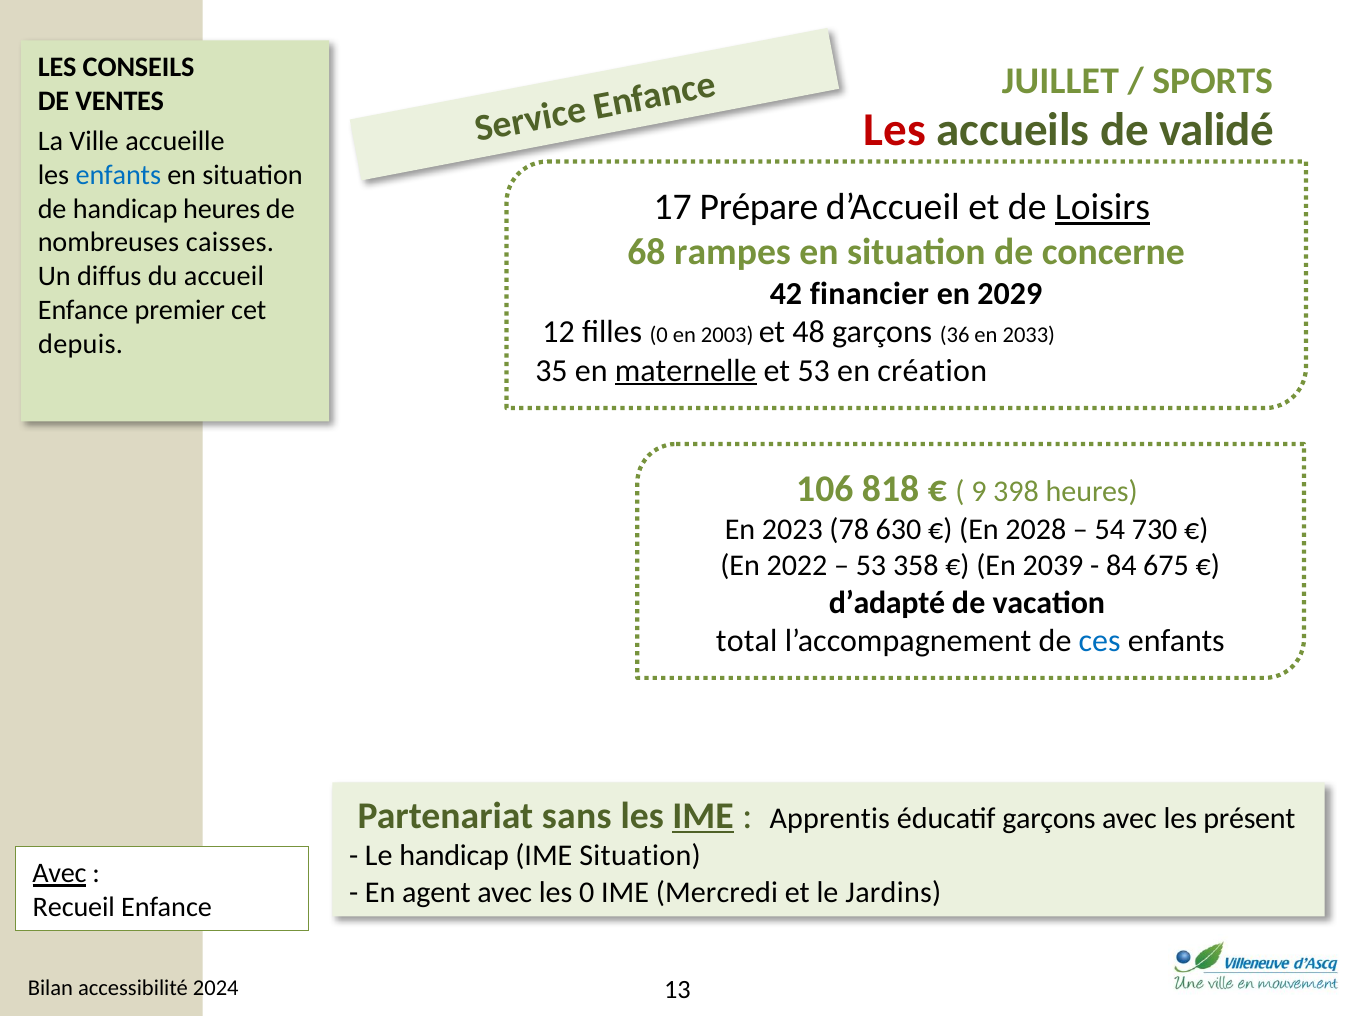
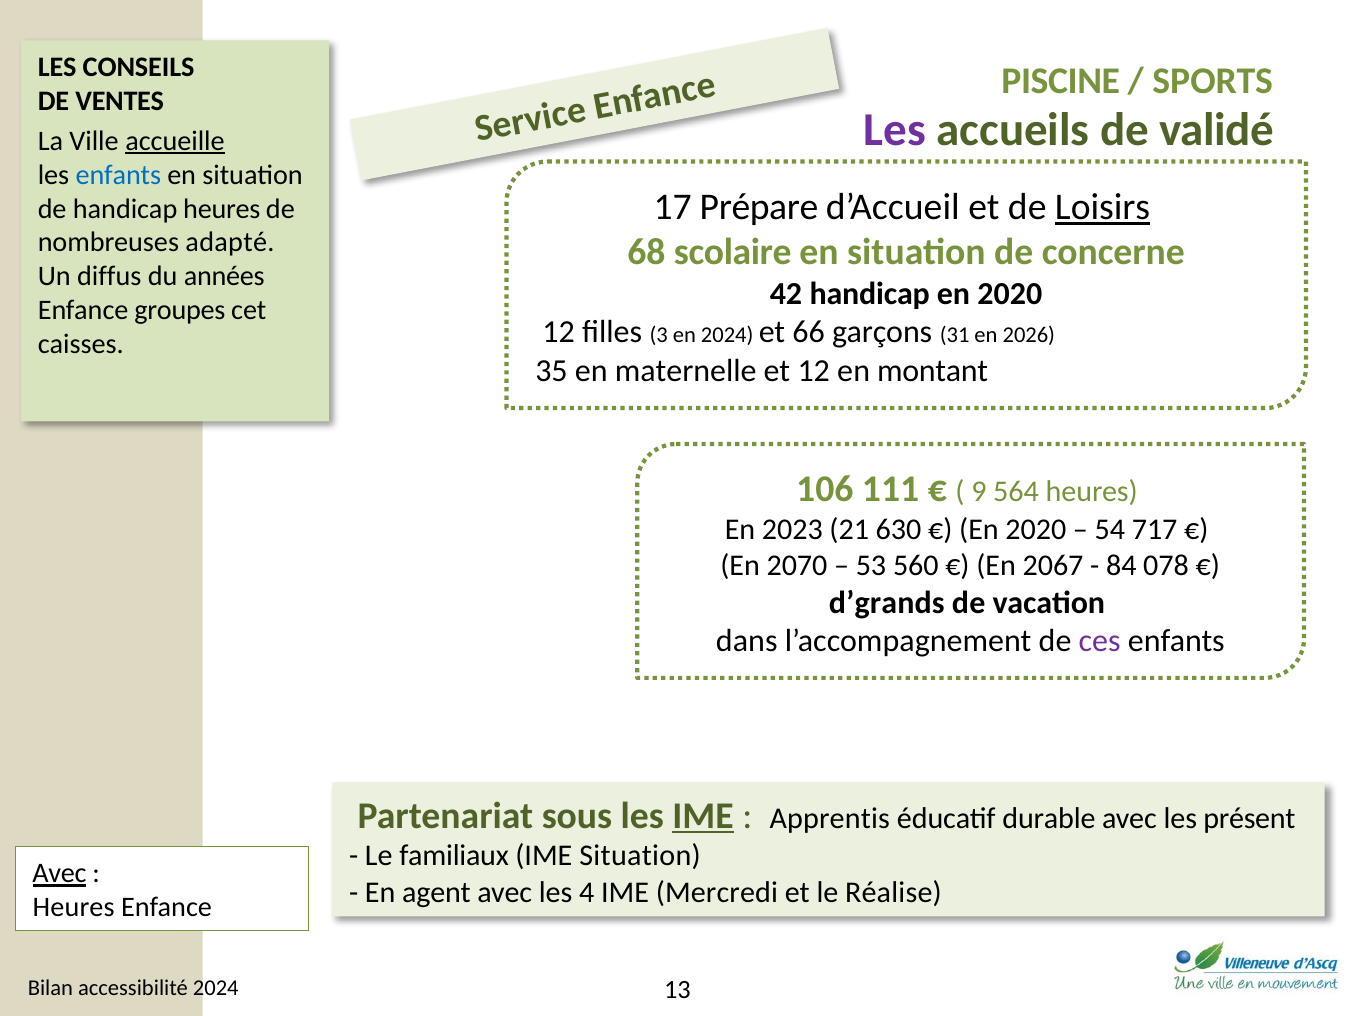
JUILLET: JUILLET -> PISCINE
Les at (895, 130) colour: red -> purple
accueille underline: none -> present
caisses: caisses -> adapté
rampes: rampes -> scolaire
accueil: accueil -> années
42 financier: financier -> handicap
2029 at (1010, 294): 2029 -> 2020
premier: premier -> groupes
filles 0: 0 -> 3
en 2003: 2003 -> 2024
48: 48 -> 66
36: 36 -> 31
2033: 2033 -> 2026
depuis: depuis -> caisses
maternelle underline: present -> none
et 53: 53 -> 12
création: création -> montant
818: 818 -> 111
398: 398 -> 564
78: 78 -> 21
2028 at (1036, 529): 2028 -> 2020
730: 730 -> 717
2022: 2022 -> 2070
358: 358 -> 560
2039: 2039 -> 2067
675: 675 -> 078
d’adapté: d’adapté -> d’grands
total: total -> dans
ces colour: blue -> purple
sans: sans -> sous
éducatif garçons: garçons -> durable
Le handicap: handicap -> familiaux
les 0: 0 -> 4
Jardins: Jardins -> Réalise
Recueil at (74, 908): Recueil -> Heures
